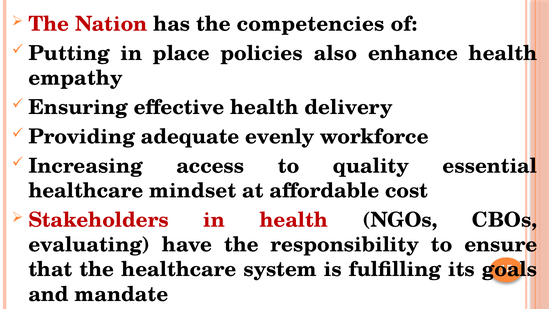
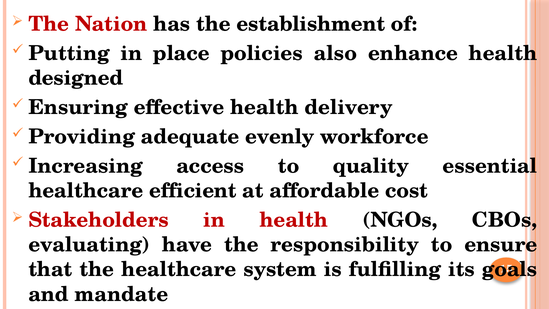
competencies: competencies -> establishment
empathy: empathy -> designed
mindset: mindset -> efficient
